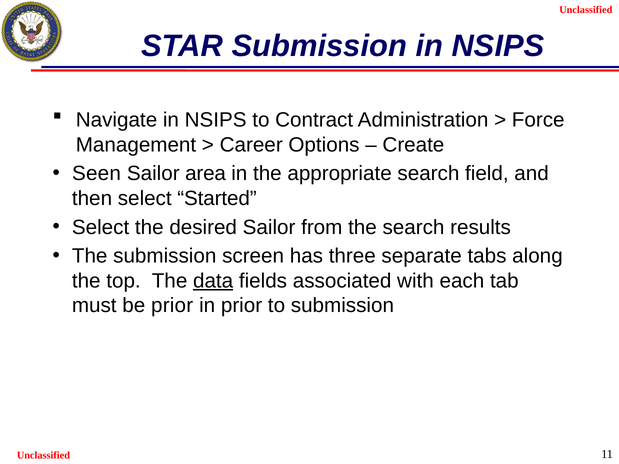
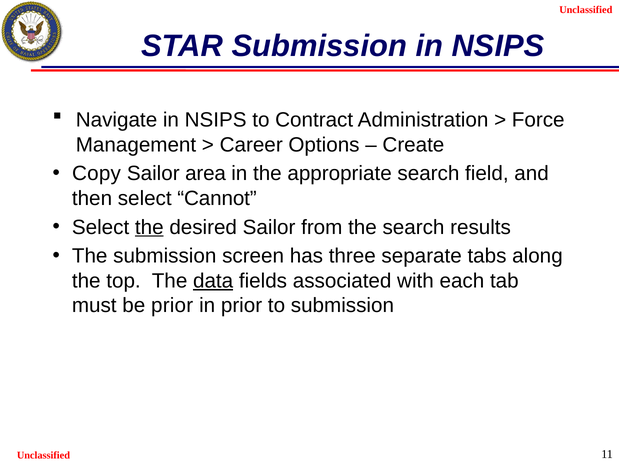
Seen: Seen -> Copy
Started: Started -> Cannot
the at (149, 227) underline: none -> present
